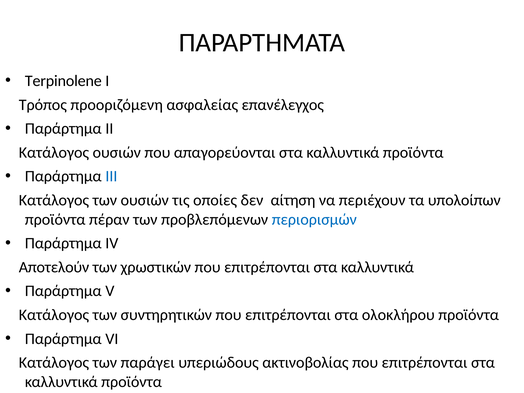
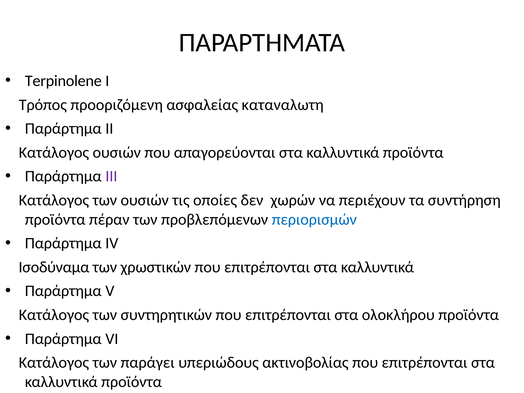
επανέλεγχος: επανέλεγχος -> καταναλωτη
III colour: blue -> purple
αίτηση: αίτηση -> χωρών
υπολοίπων: υπολοίπων -> συντήρηση
Αποτελούν: Αποτελούν -> Ισοδύναμα
